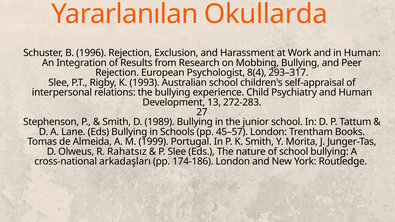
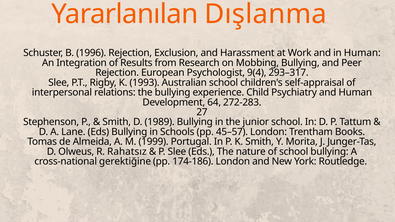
Okullarda: Okullarda -> Dışlanma
8(4: 8(4 -> 9(4
13: 13 -> 64
arkadaşları: arkadaşları -> gerektiğine
